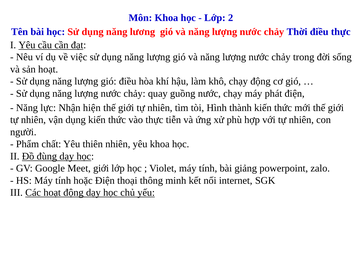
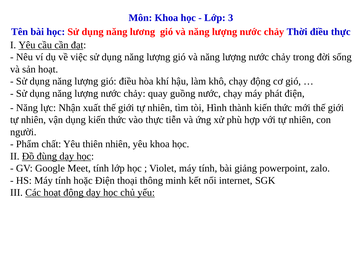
2: 2 -> 3
hiện: hiện -> xuất
Meet giới: giới -> tính
